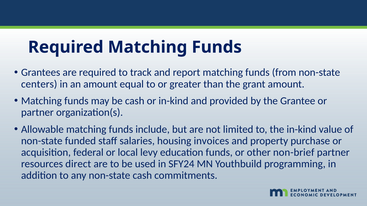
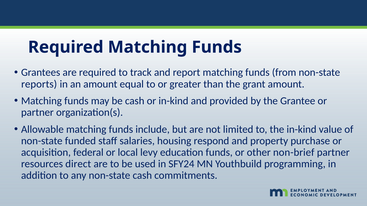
centers: centers -> reports
invoices: invoices -> respond
